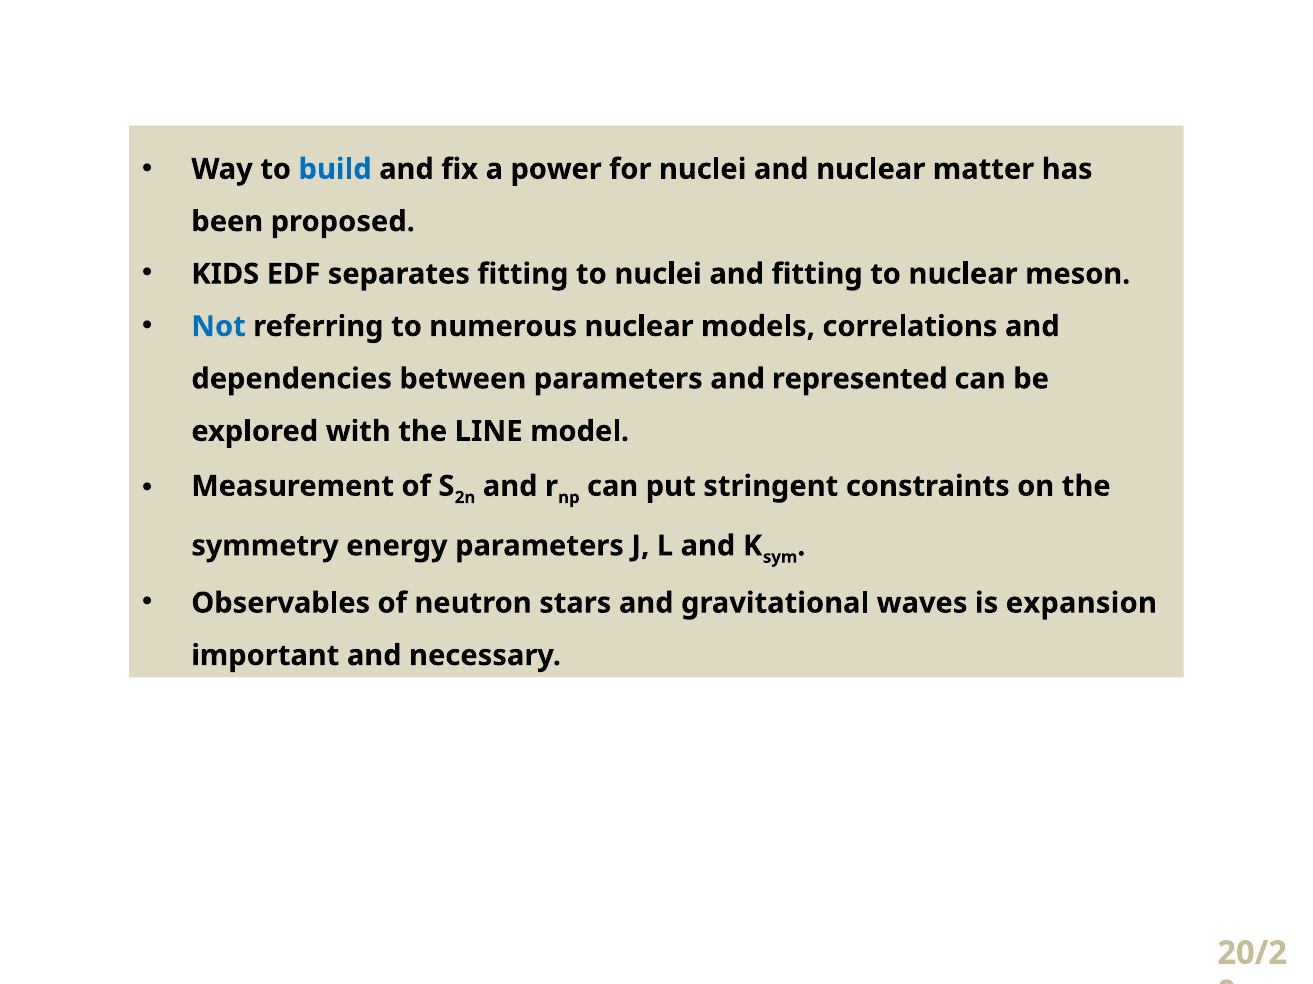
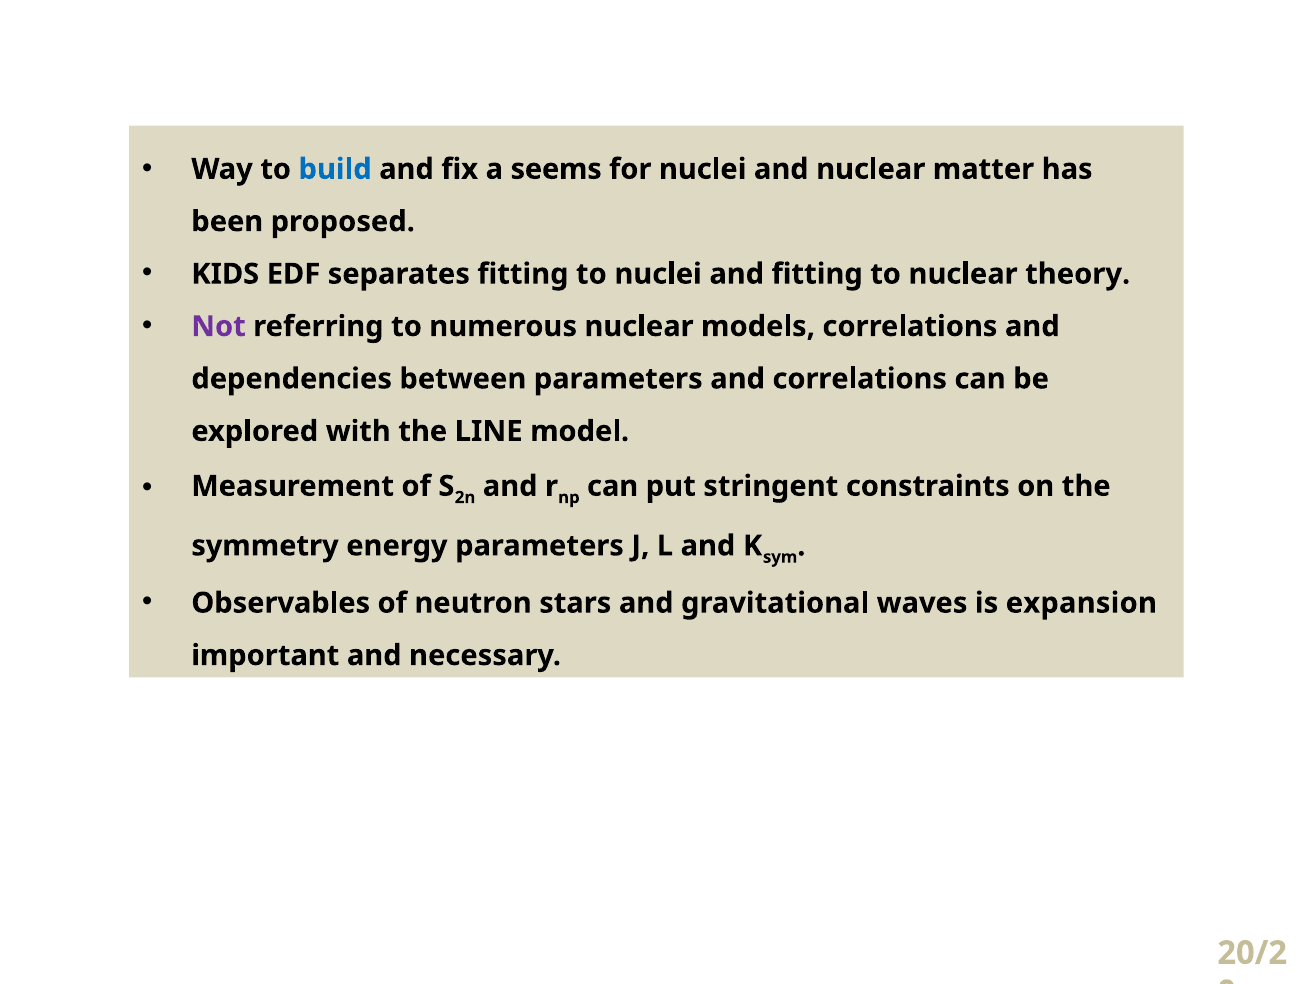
power: power -> seems
meson: meson -> theory
Not colour: blue -> purple
and represented: represented -> correlations
